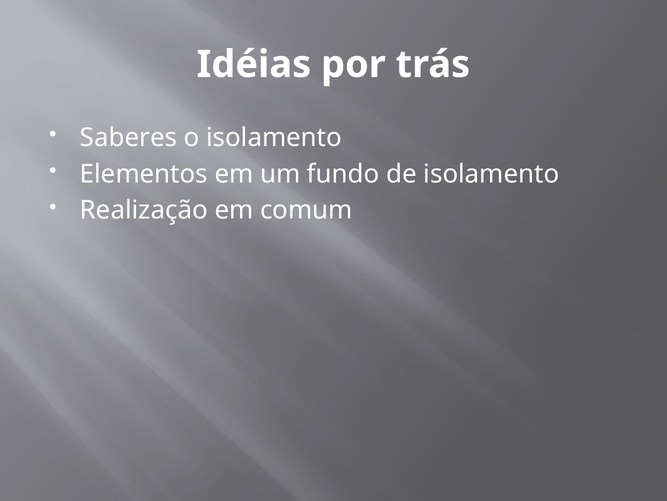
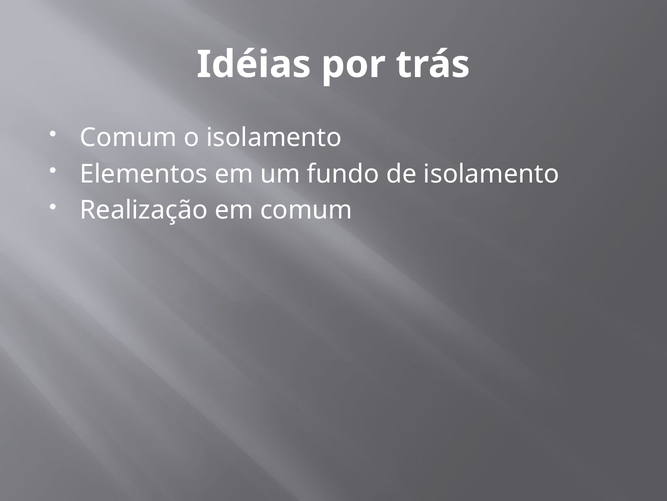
Saberes at (129, 137): Saberes -> Comum
